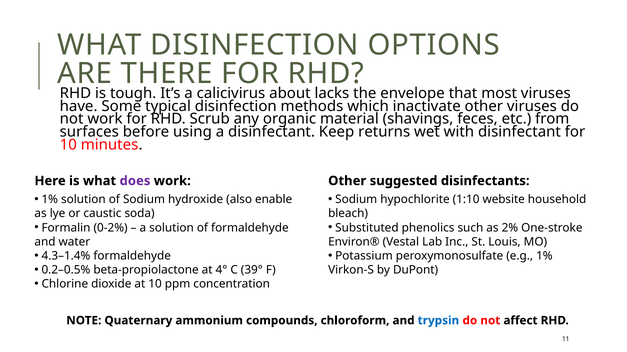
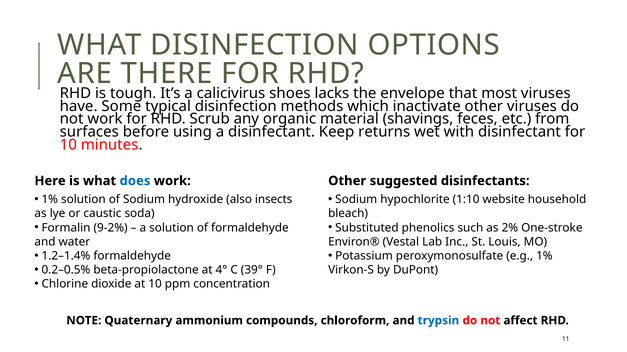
about: about -> shoes
does colour: purple -> blue
enable: enable -> insects
0-2%: 0-2% -> 9-2%
4.3–1.4%: 4.3–1.4% -> 1.2–1.4%
